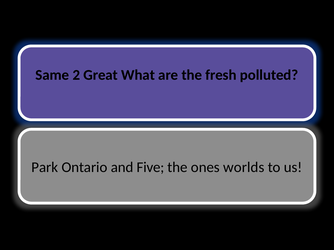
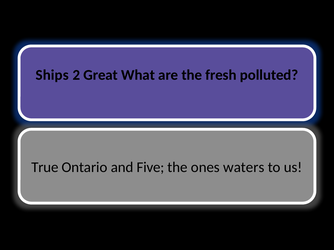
Same: Same -> Ships
Park: Park -> True
worlds: worlds -> waters
